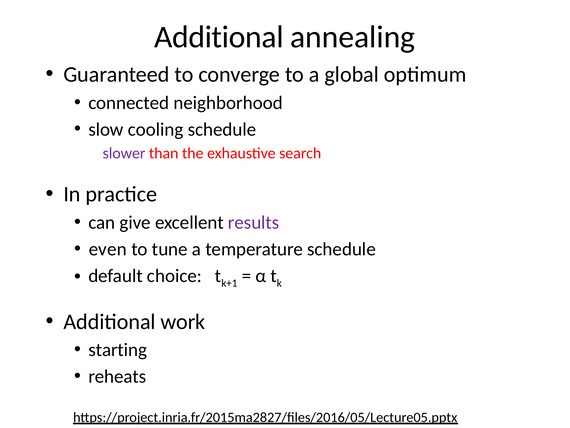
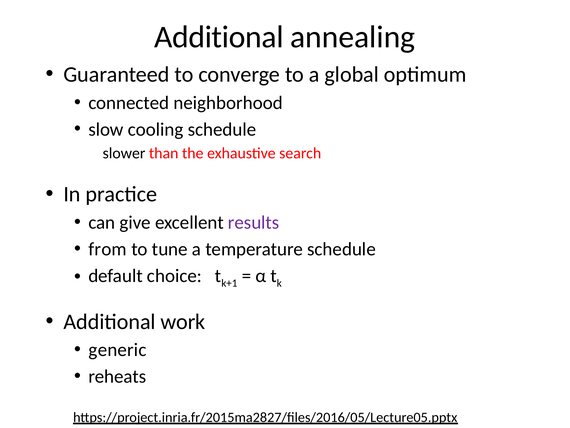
slower colour: purple -> black
even: even -> from
starting: starting -> generic
